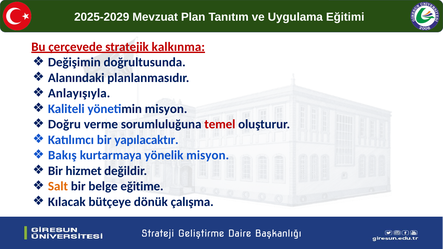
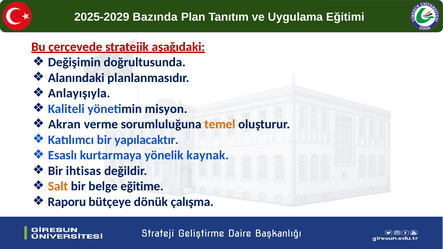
Mevzuat: Mevzuat -> Bazında
kalkınma: kalkınma -> aşağıdaki
Doğru: Doğru -> Akran
temel colour: red -> orange
Bakış: Bakış -> Esaslı
yönelik misyon: misyon -> kaynak
hizmet: hizmet -> ihtisas
Kılacak: Kılacak -> Raporu
